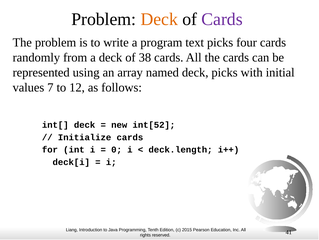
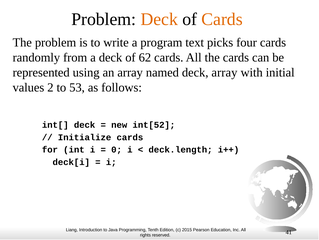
Cards at (222, 19) colour: purple -> orange
38: 38 -> 62
deck picks: picks -> array
7: 7 -> 2
12: 12 -> 53
